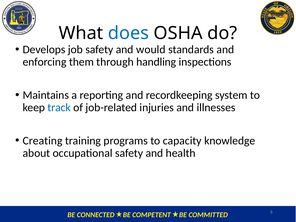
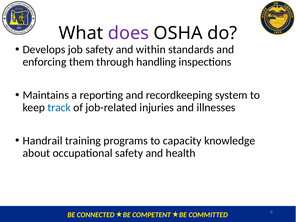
does colour: blue -> purple
would: would -> within
Creating: Creating -> Handrail
